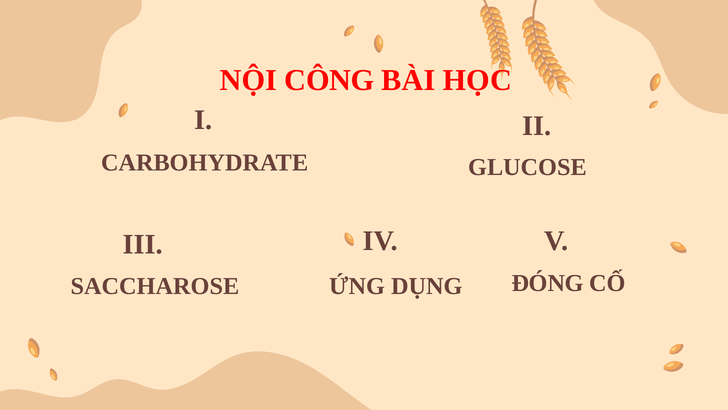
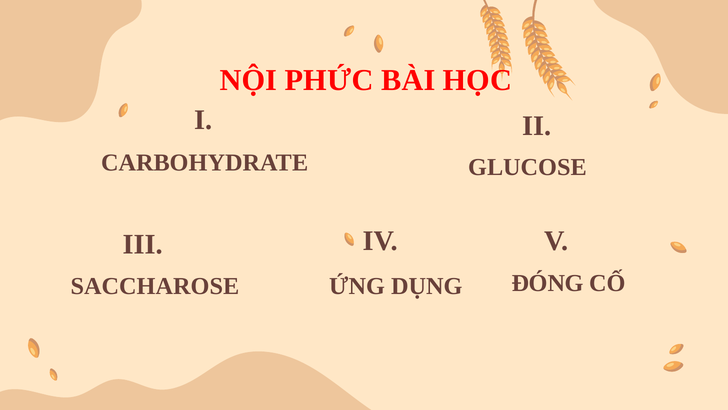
CÔNG: CÔNG -> PHỨC
